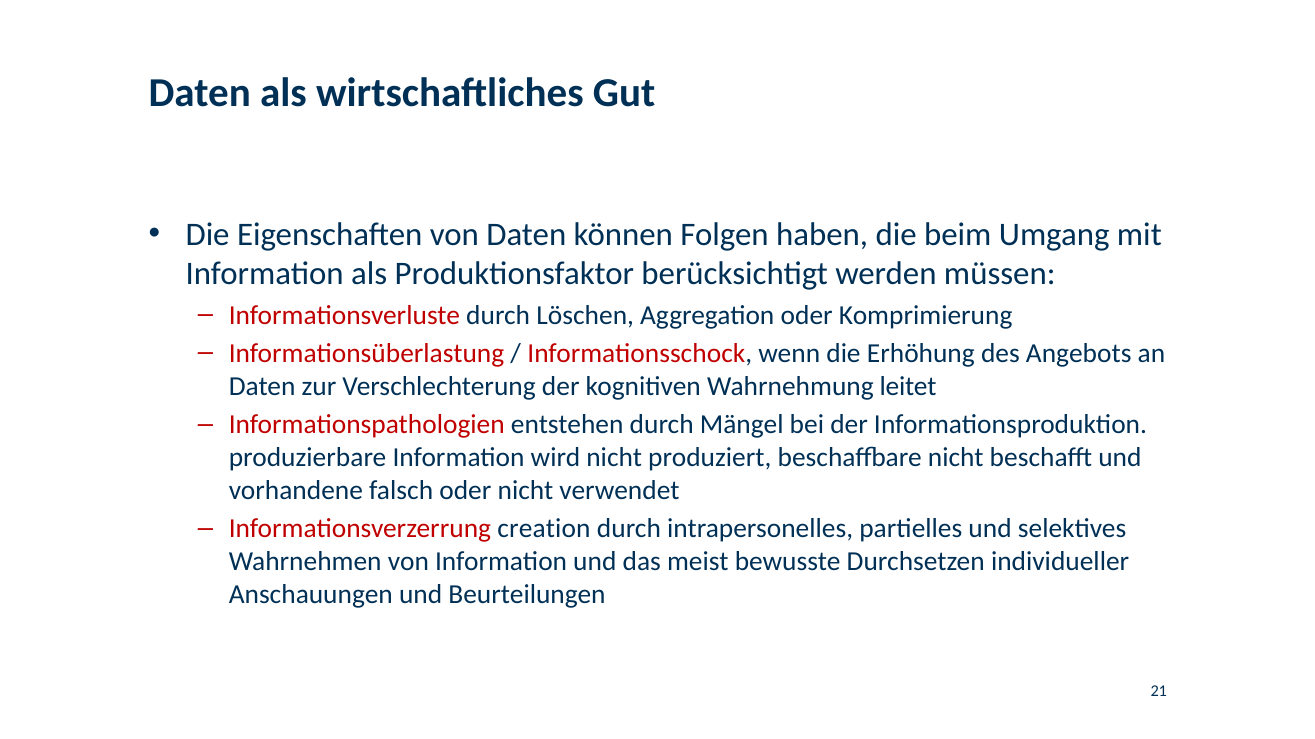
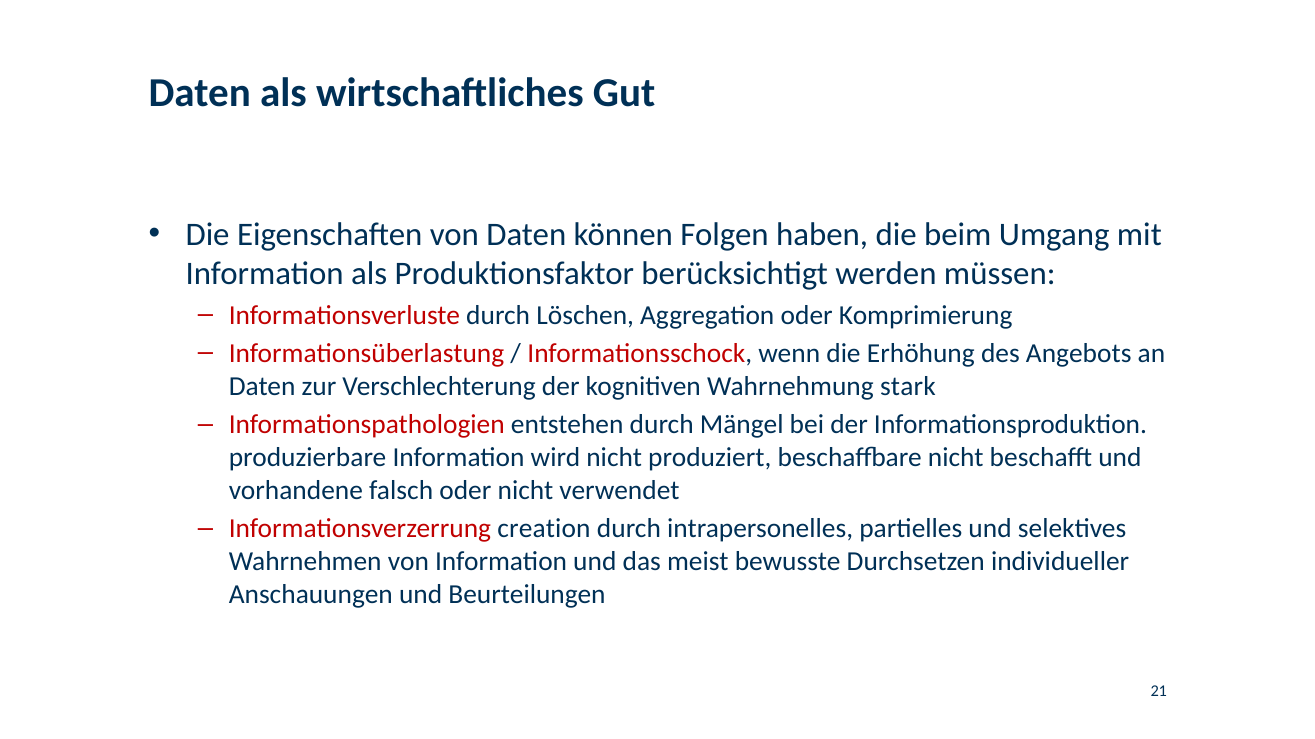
leitet: leitet -> stark
